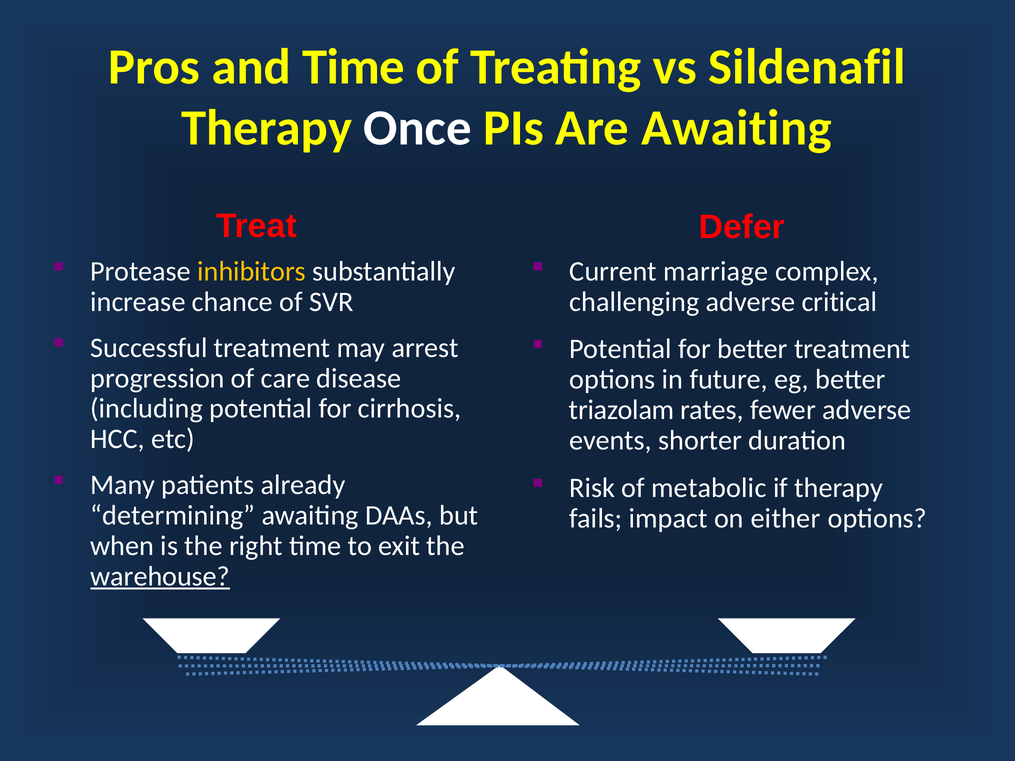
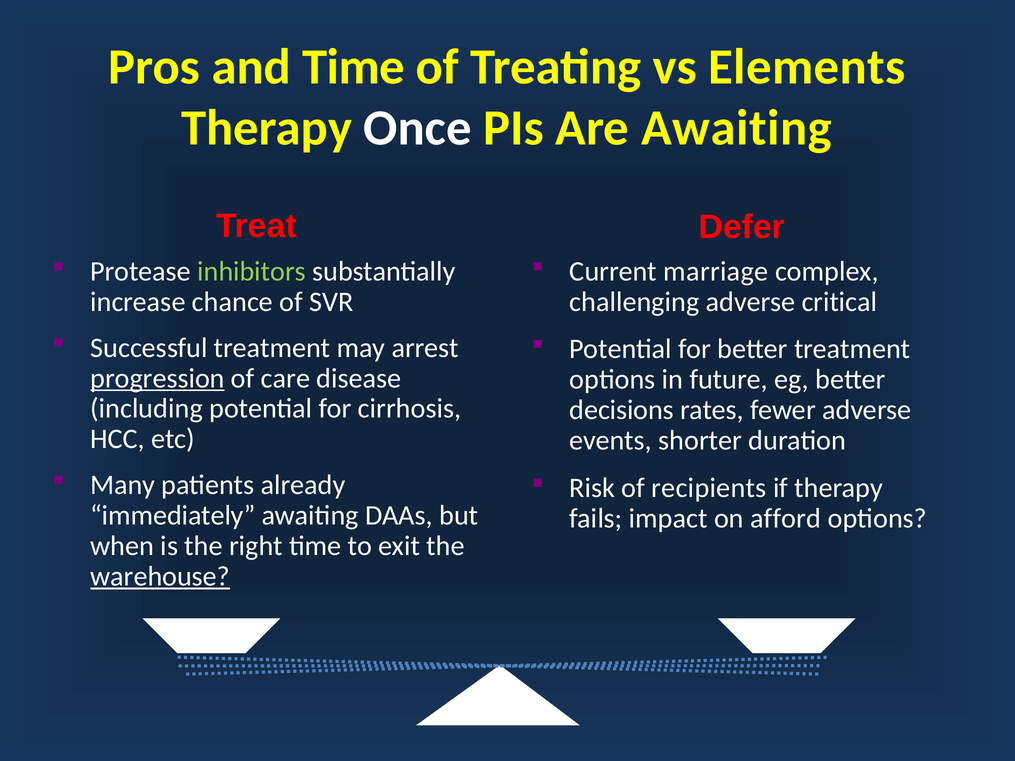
Sildenafil: Sildenafil -> Elements
inhibitors colour: yellow -> light green
progression underline: none -> present
triazolam: triazolam -> decisions
metabolic: metabolic -> recipients
determining: determining -> immediately
either: either -> afford
